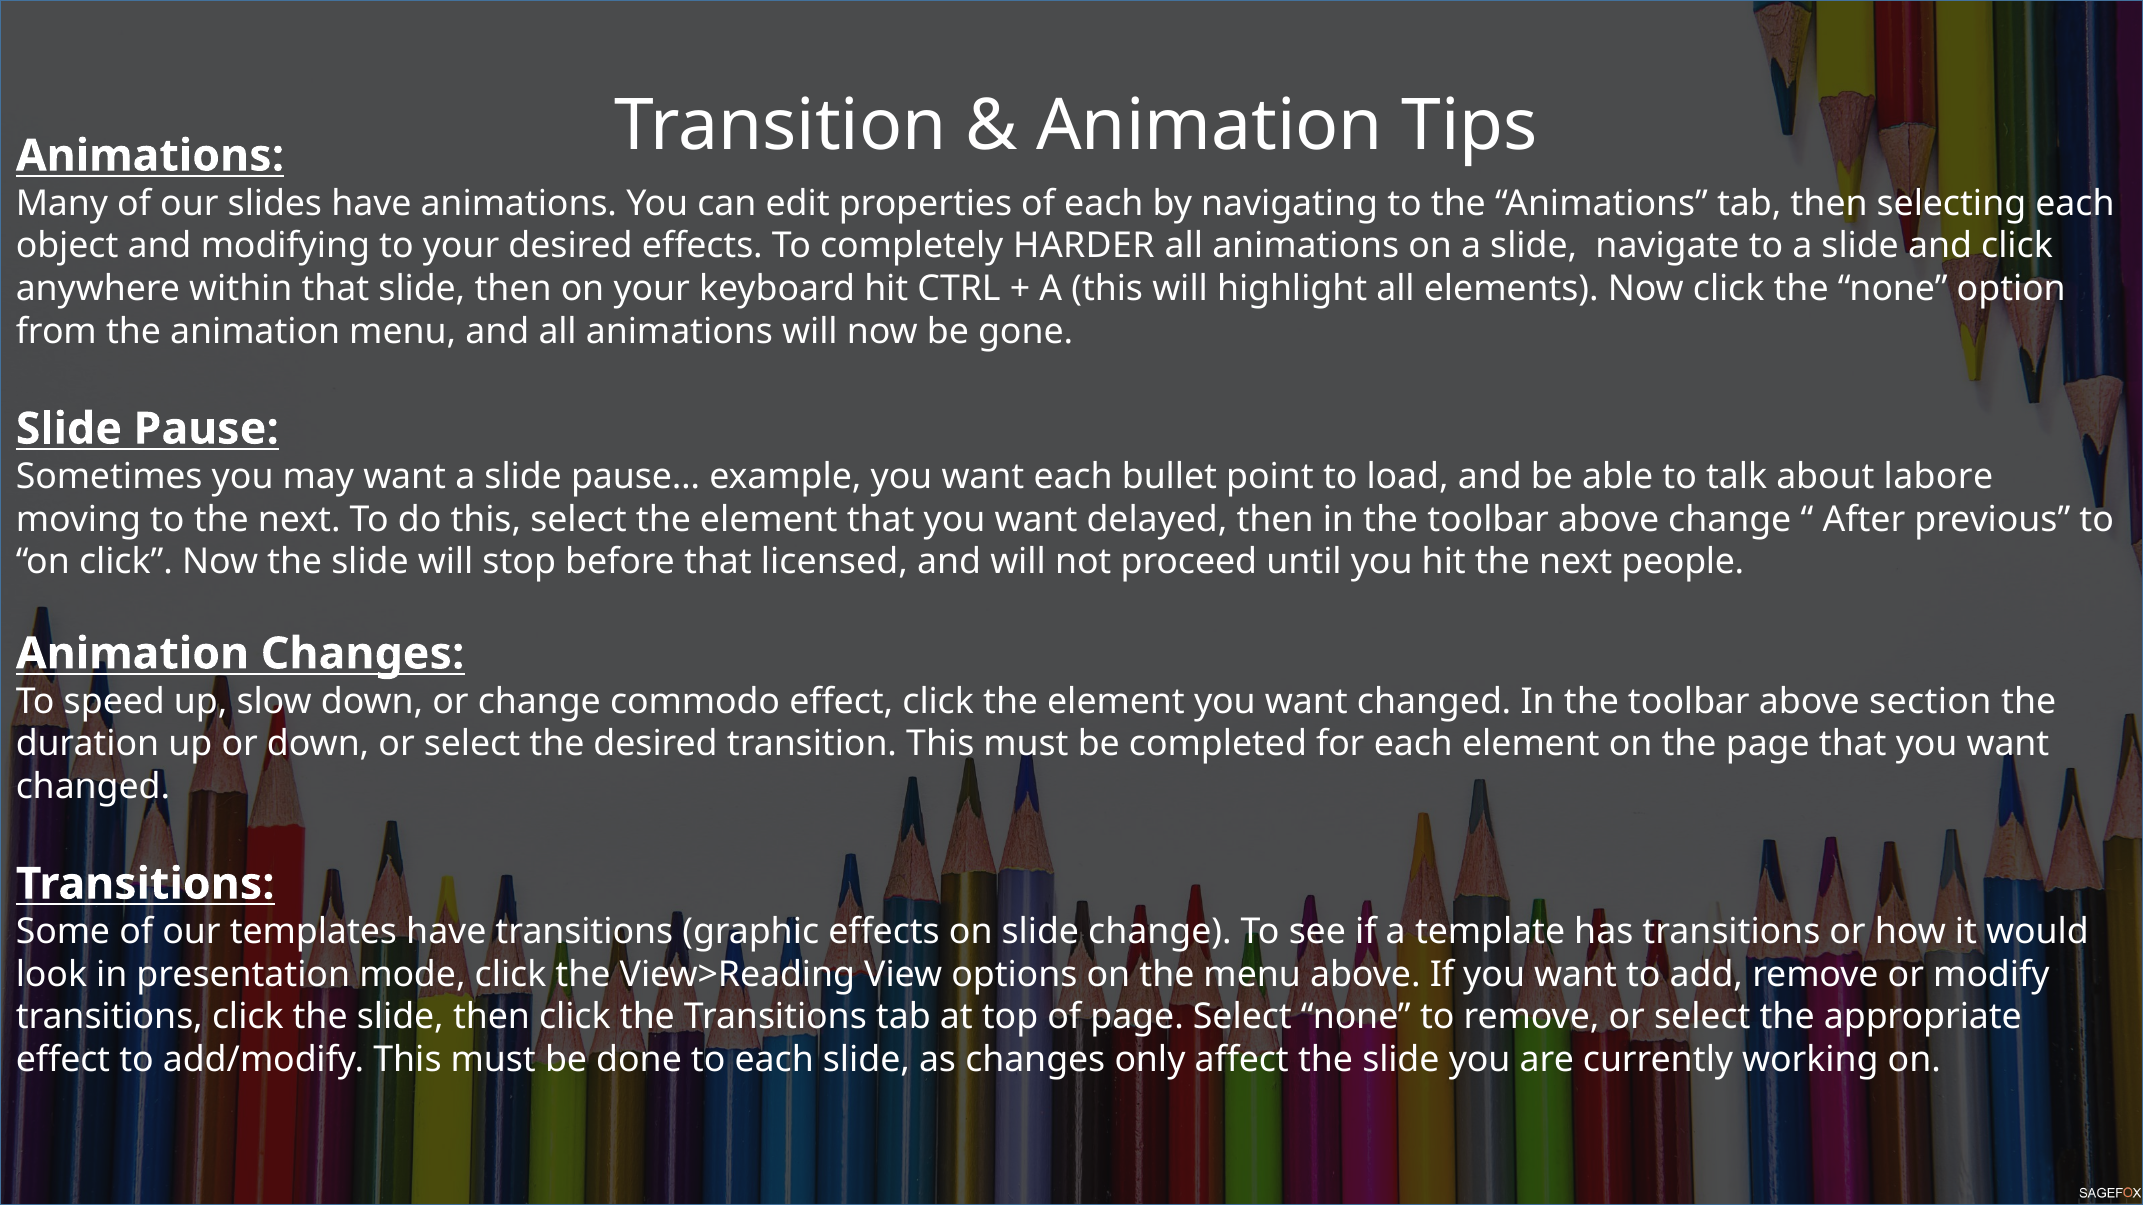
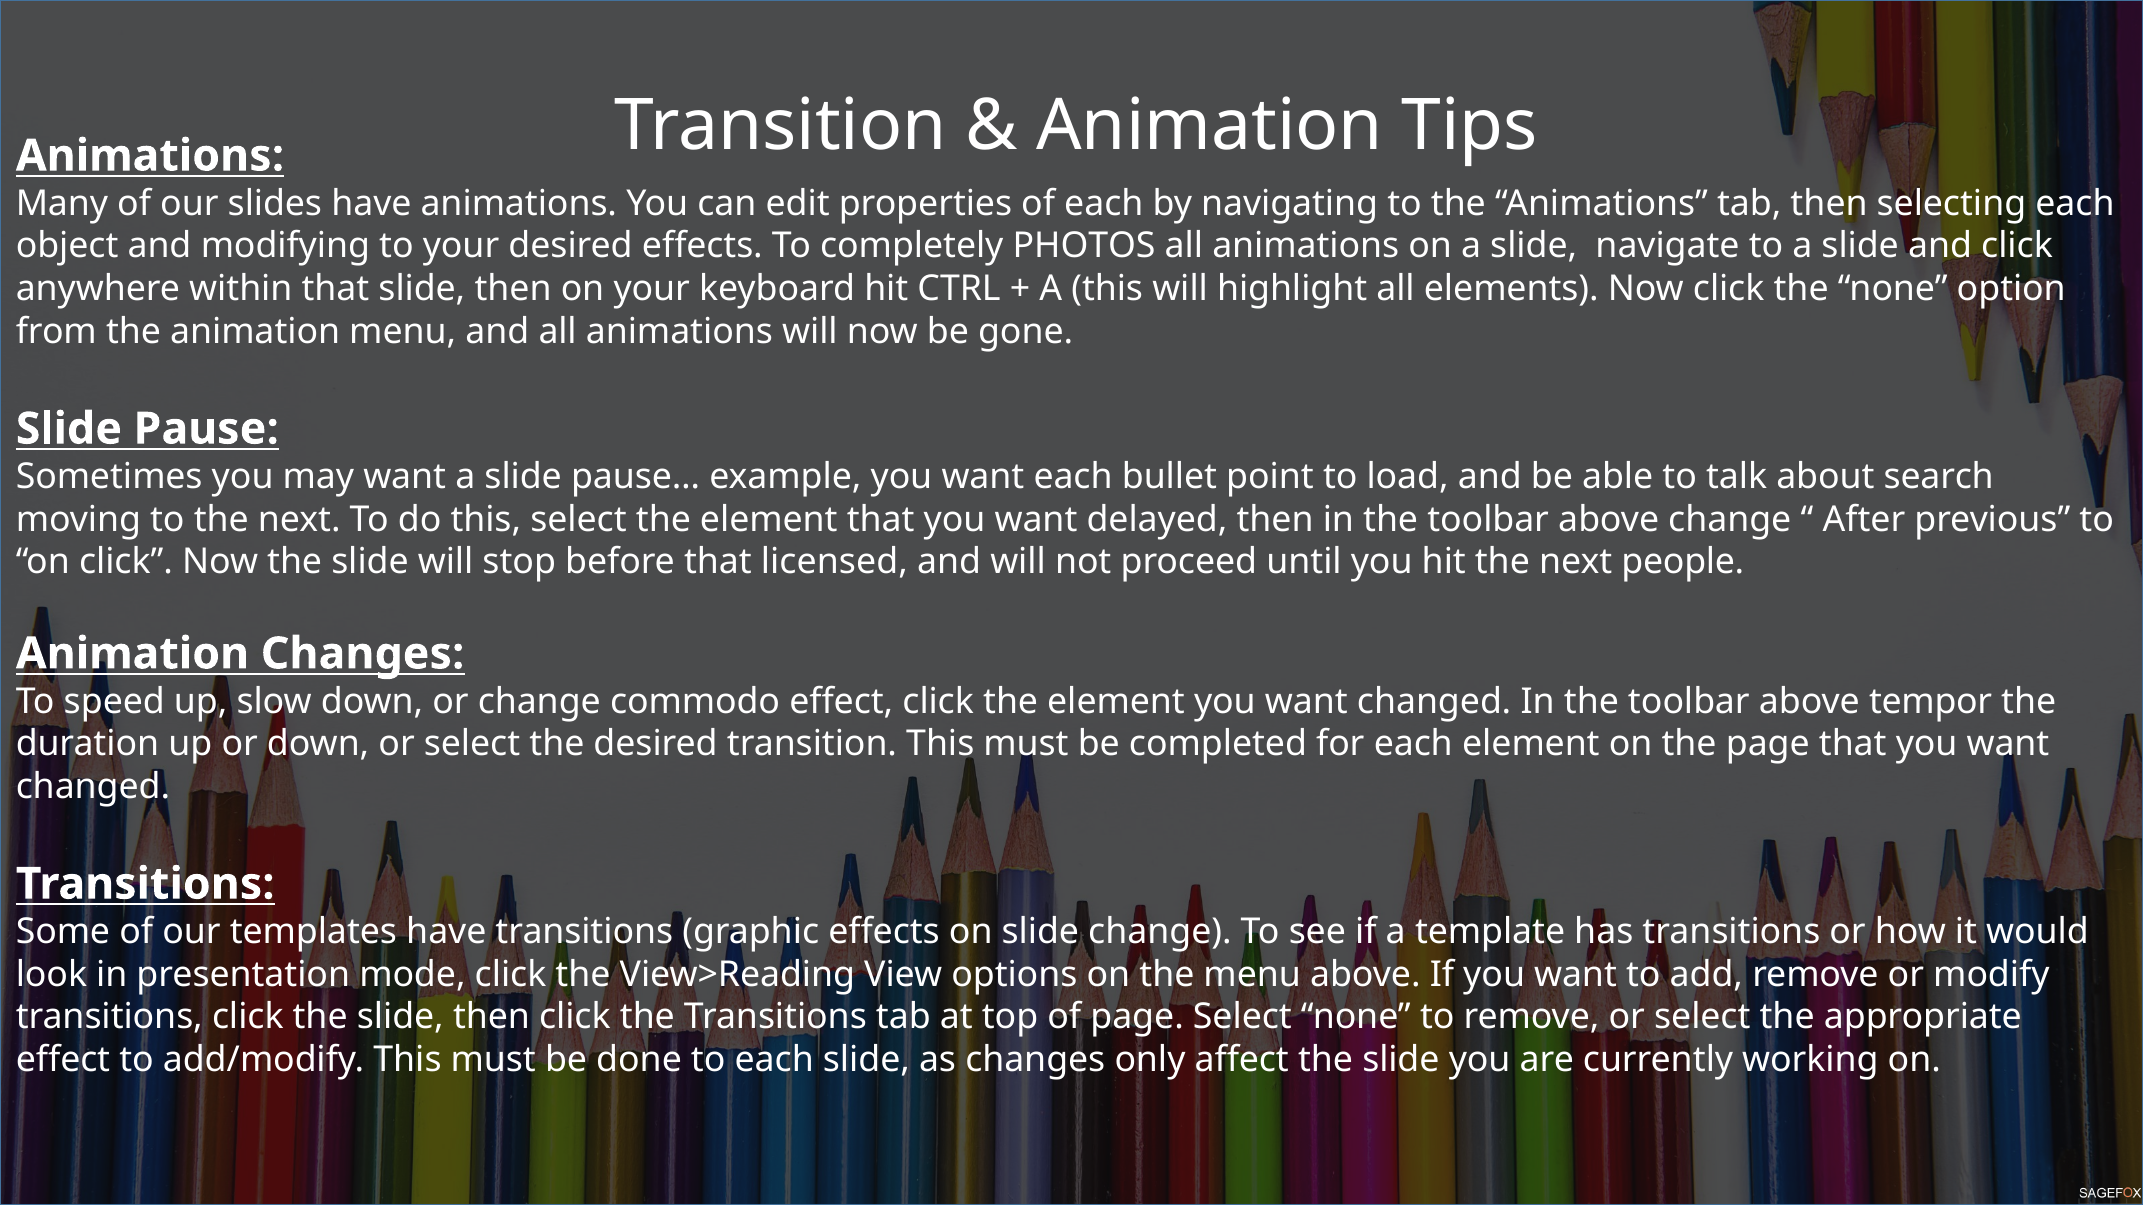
HARDER: HARDER -> PHOTOS
labore: labore -> search
section: section -> tempor
